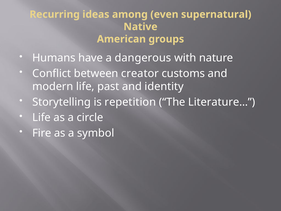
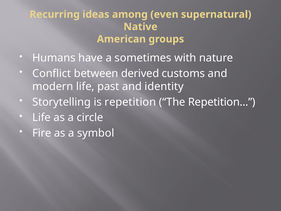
dangerous: dangerous -> sometimes
creator: creator -> derived
Literature…: Literature… -> Repetition…
